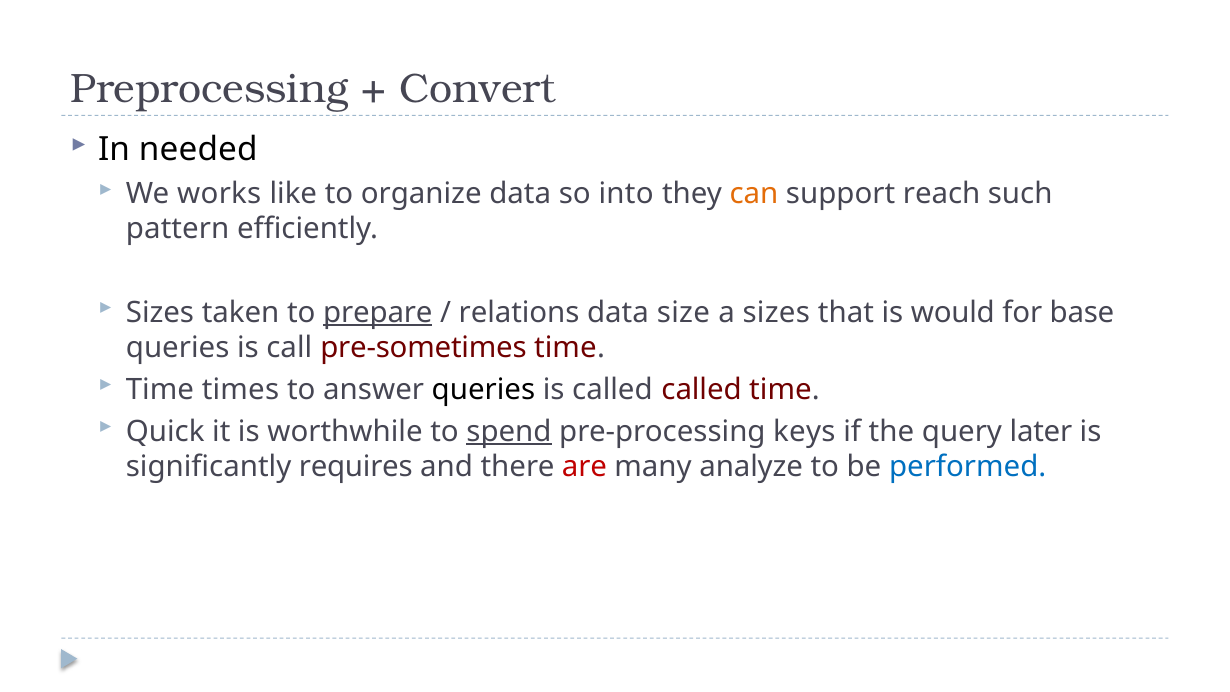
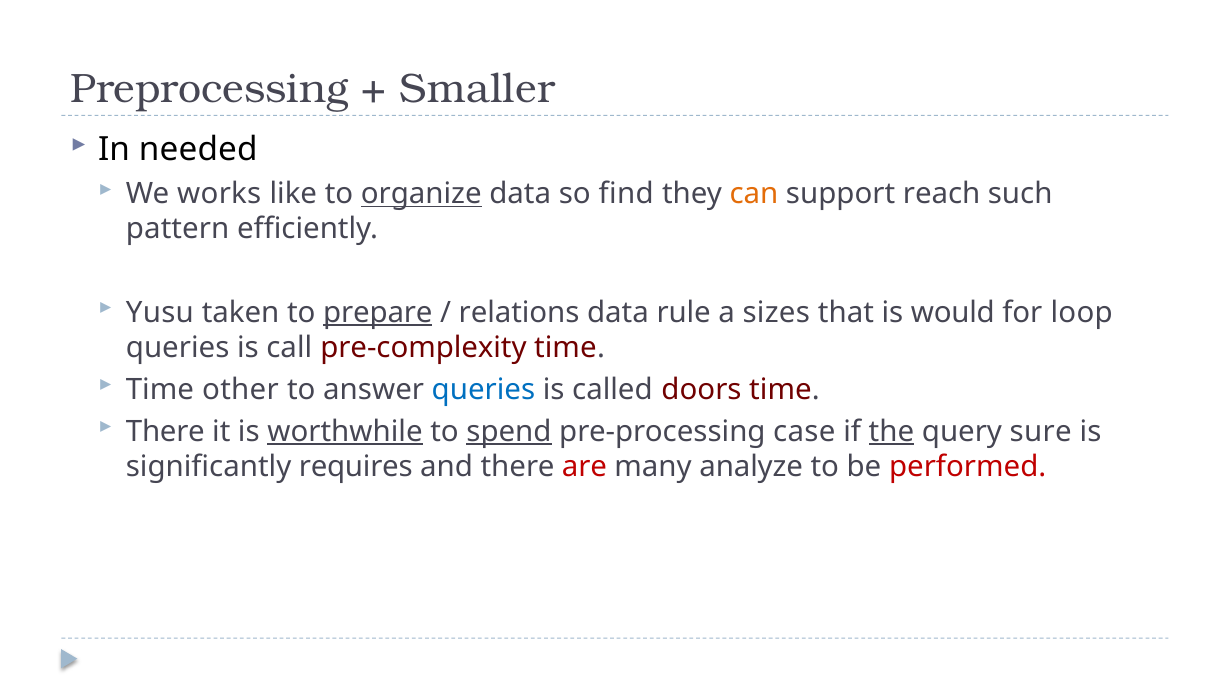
Convert: Convert -> Smaller
organize underline: none -> present
into: into -> find
Sizes at (160, 312): Sizes -> Yusu
size: size -> rule
base: base -> loop
pre-sometimes: pre-sometimes -> pre-complexity
times: times -> other
queries at (483, 390) colour: black -> blue
called called: called -> doors
Quick at (165, 431): Quick -> There
worthwhile underline: none -> present
keys: keys -> case
the underline: none -> present
later: later -> sure
performed colour: blue -> red
